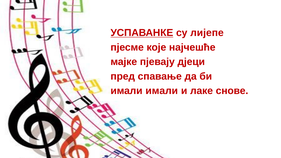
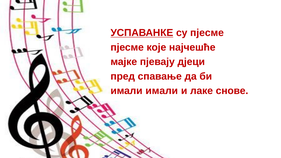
су лијепе: лијепе -> пјесме
